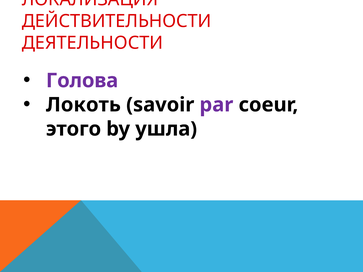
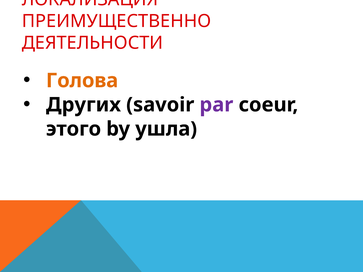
ДЕЙСТВИТЕЛЬНОСТИ: ДЕЙСТВИТЕЛЬНОСТИ -> ПРЕИМУЩЕСТВЕННО
Голова colour: purple -> orange
Локоть: Локоть -> Других
